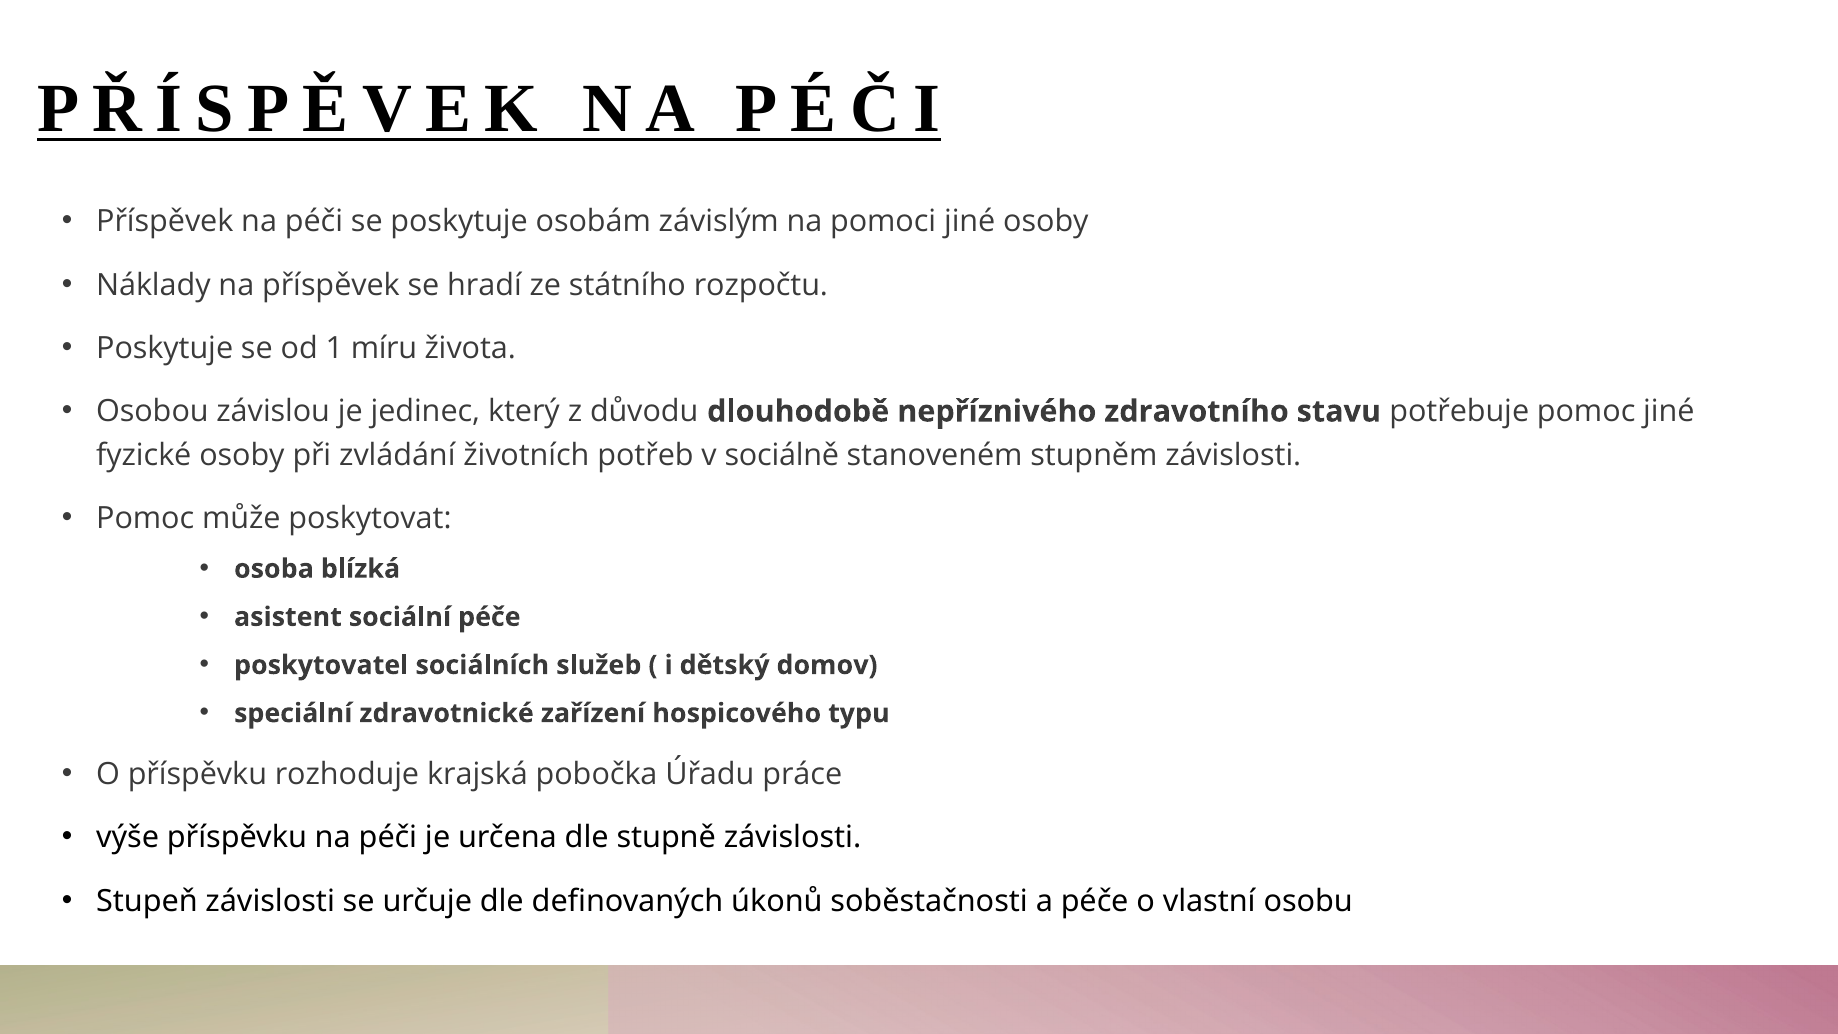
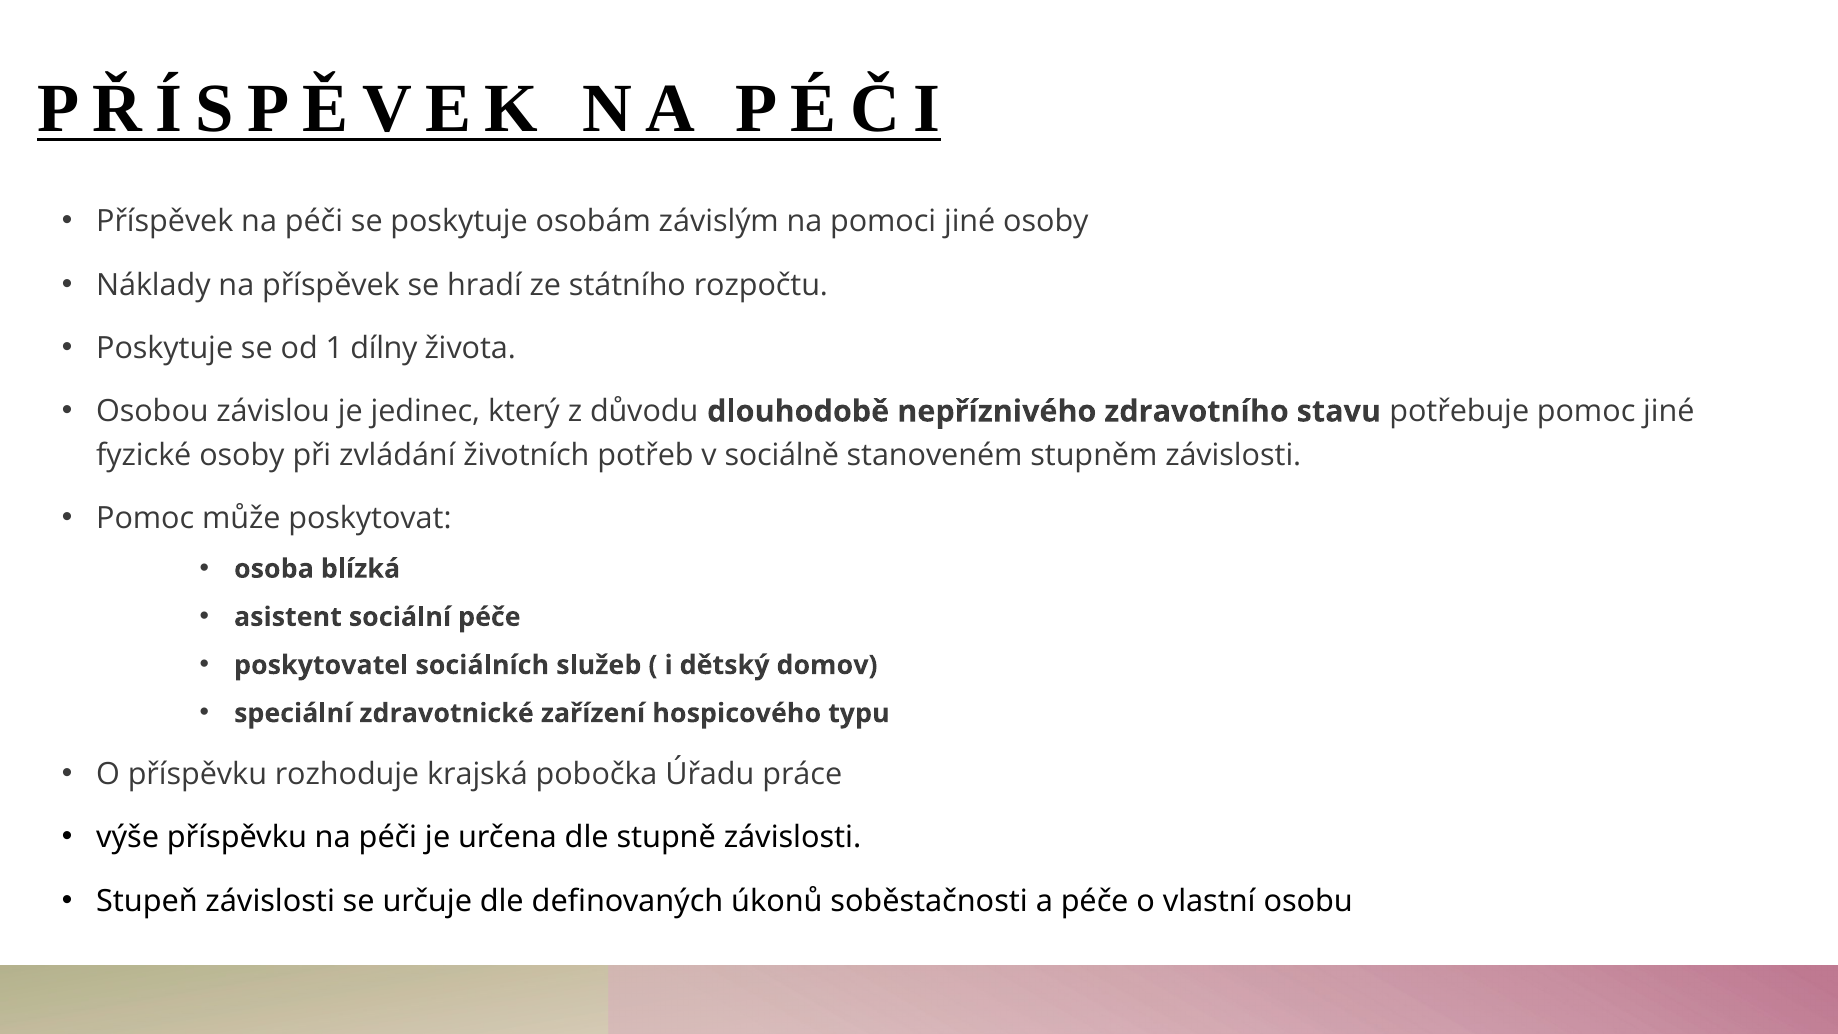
míru: míru -> dílny
